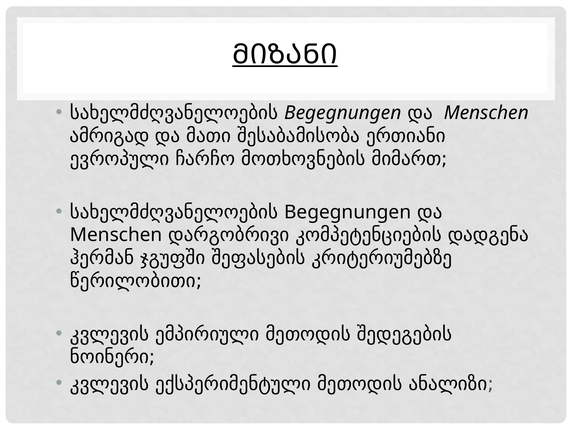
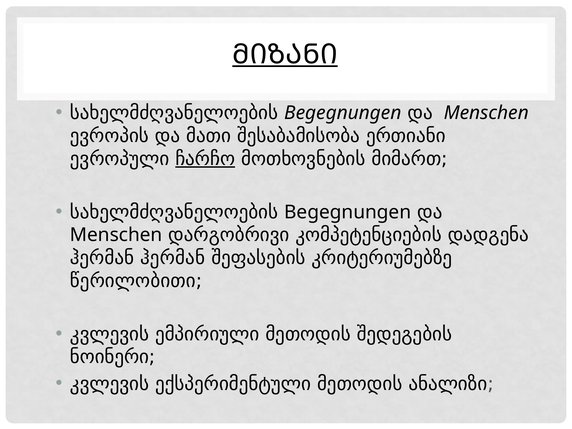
ამრიგად: ამრიგად -> ევროპის
ჩარჩო underline: none -> present
ჰერმან ჯგუფში: ჯგუფში -> ჰერმან
